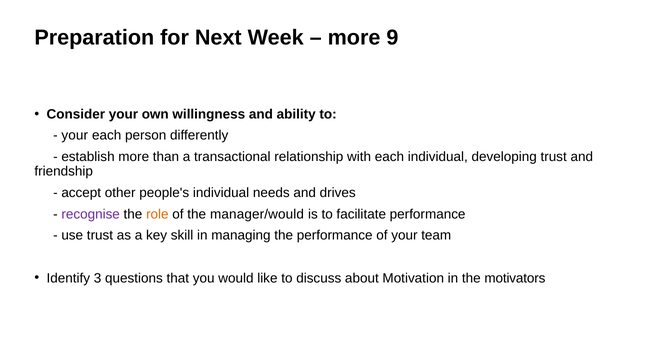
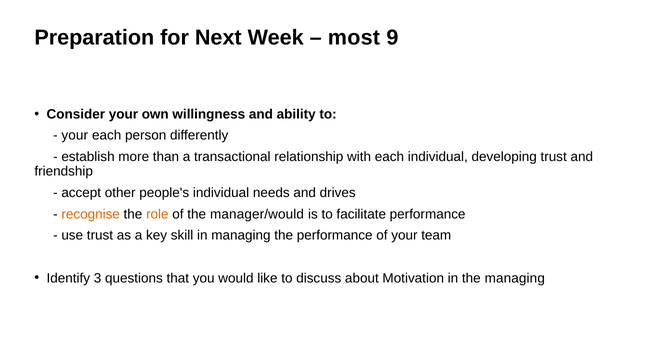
more at (354, 38): more -> most
recognise colour: purple -> orange
the motivators: motivators -> managing
